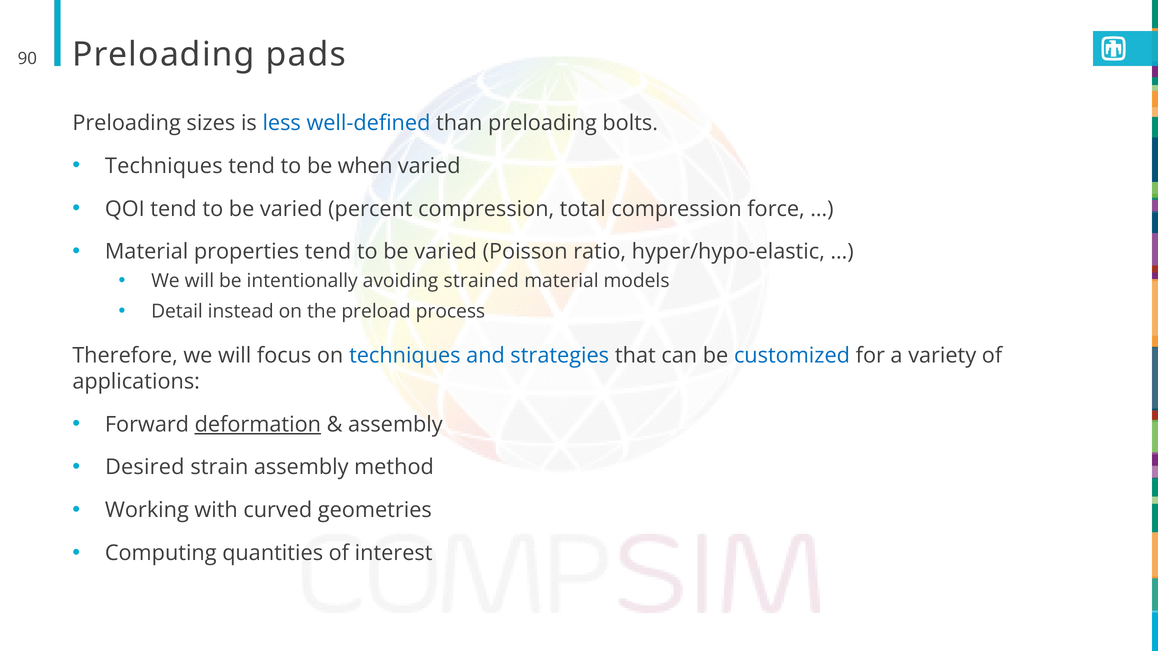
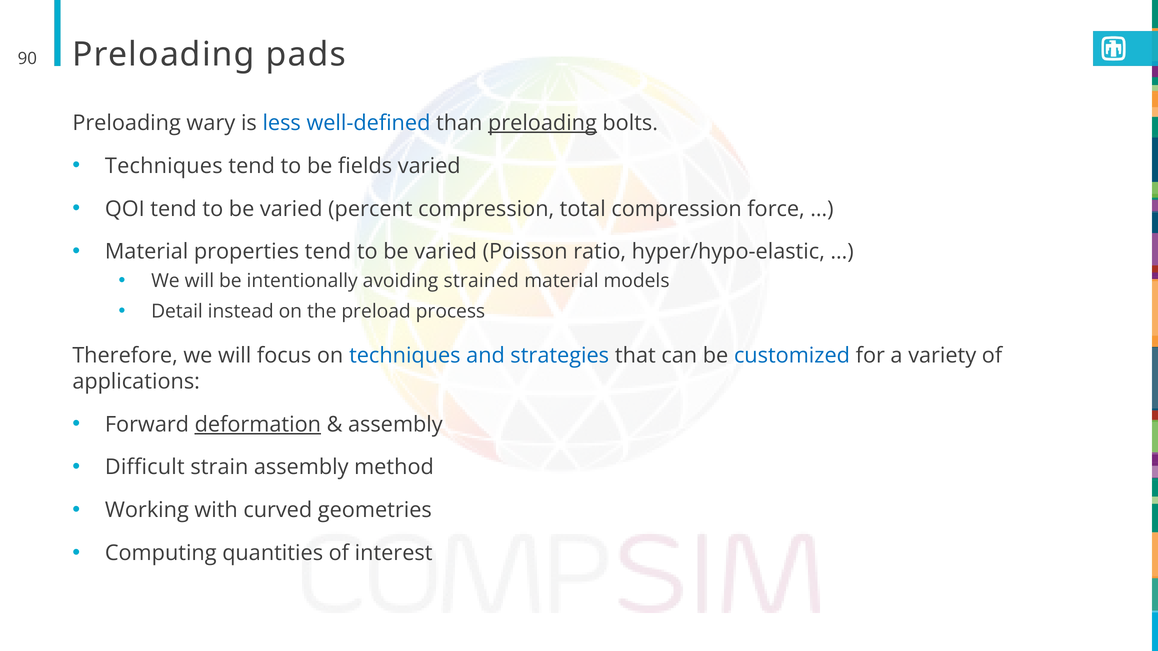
sizes: sizes -> wary
preloading at (542, 123) underline: none -> present
when: when -> fields
Desired: Desired -> Difficult
